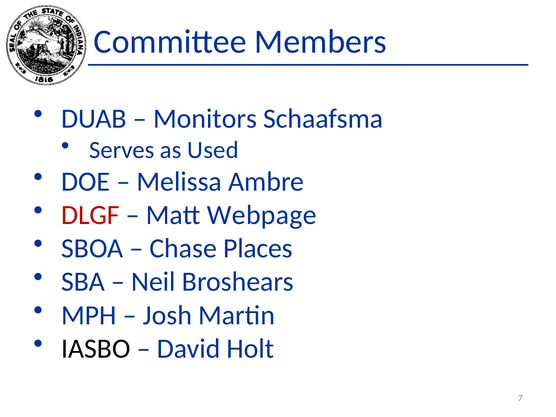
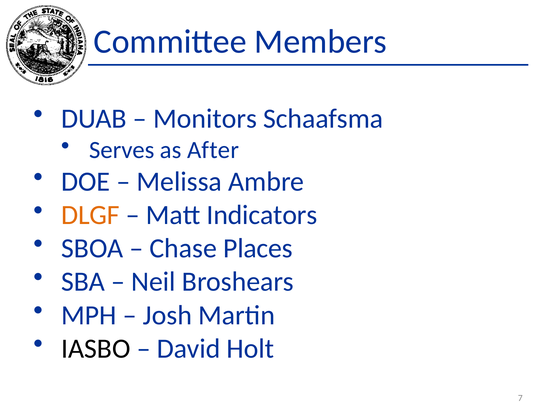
Used: Used -> After
DLGF colour: red -> orange
Webpage: Webpage -> Indicators
